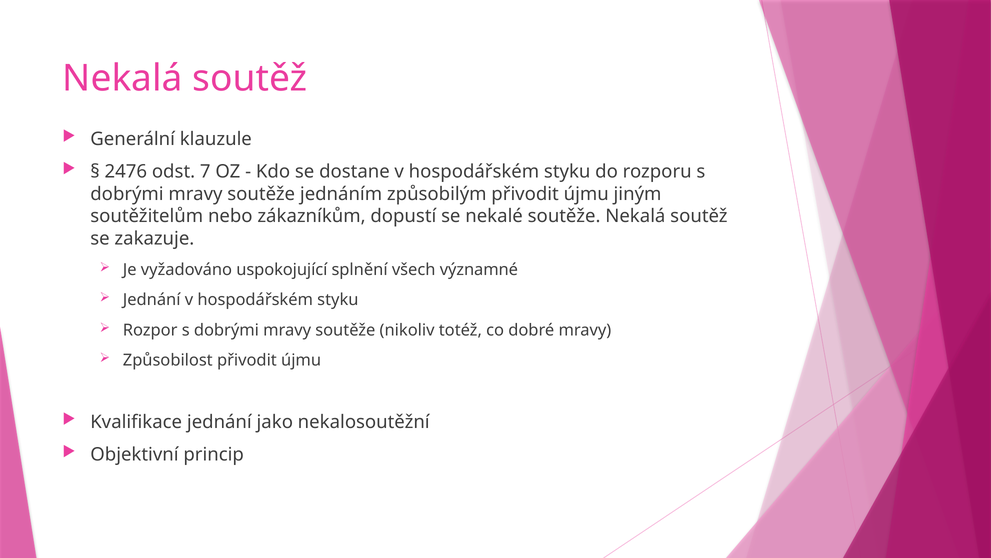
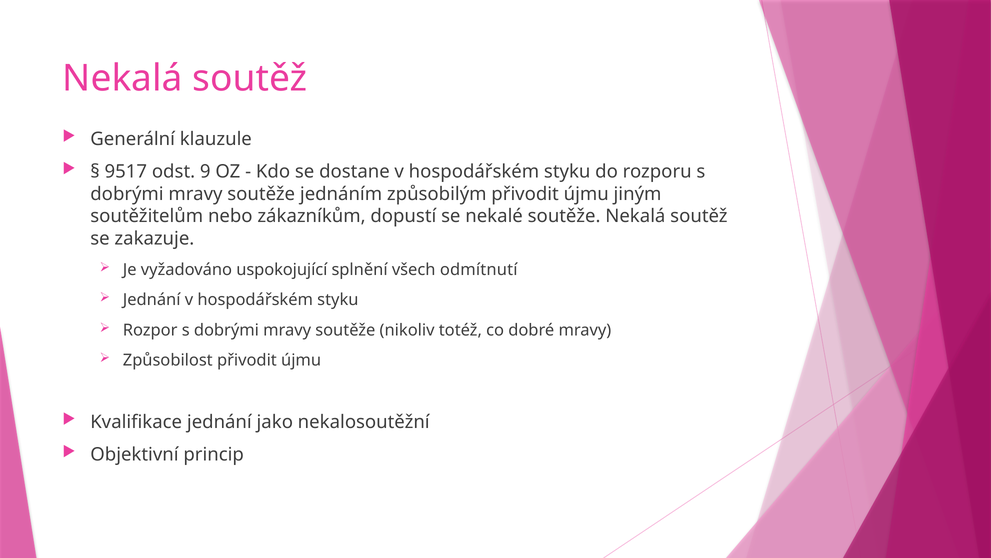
2476: 2476 -> 9517
7: 7 -> 9
významné: významné -> odmítnutí
